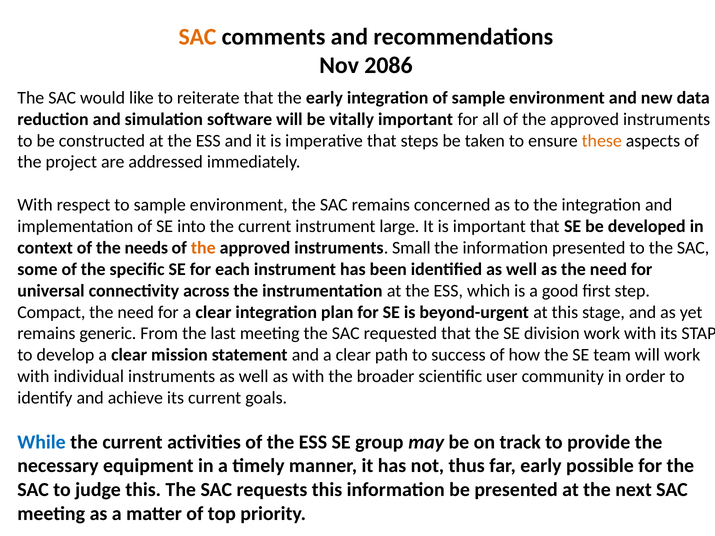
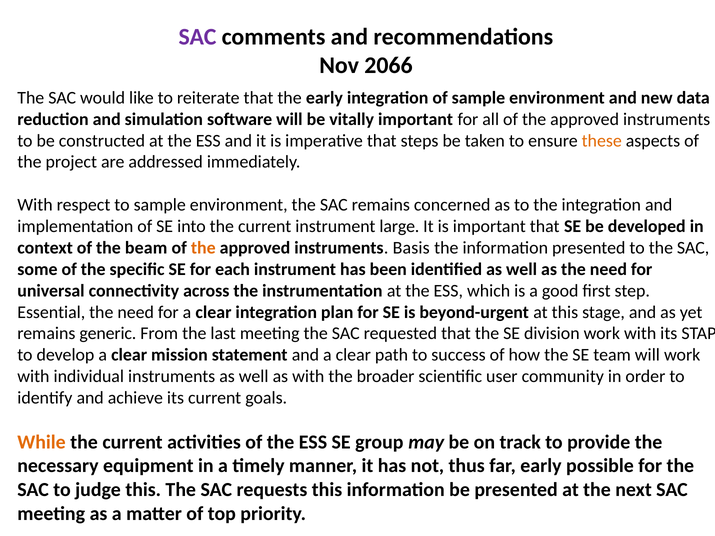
SAC at (198, 37) colour: orange -> purple
2086: 2086 -> 2066
needs: needs -> beam
Small: Small -> Basis
Compact: Compact -> Essential
While colour: blue -> orange
